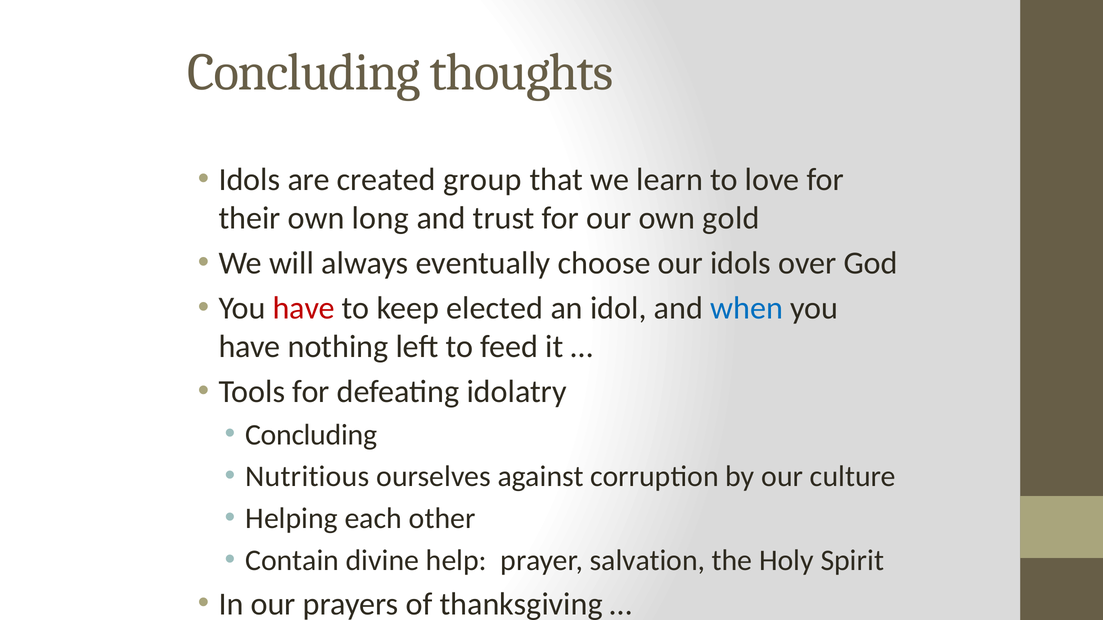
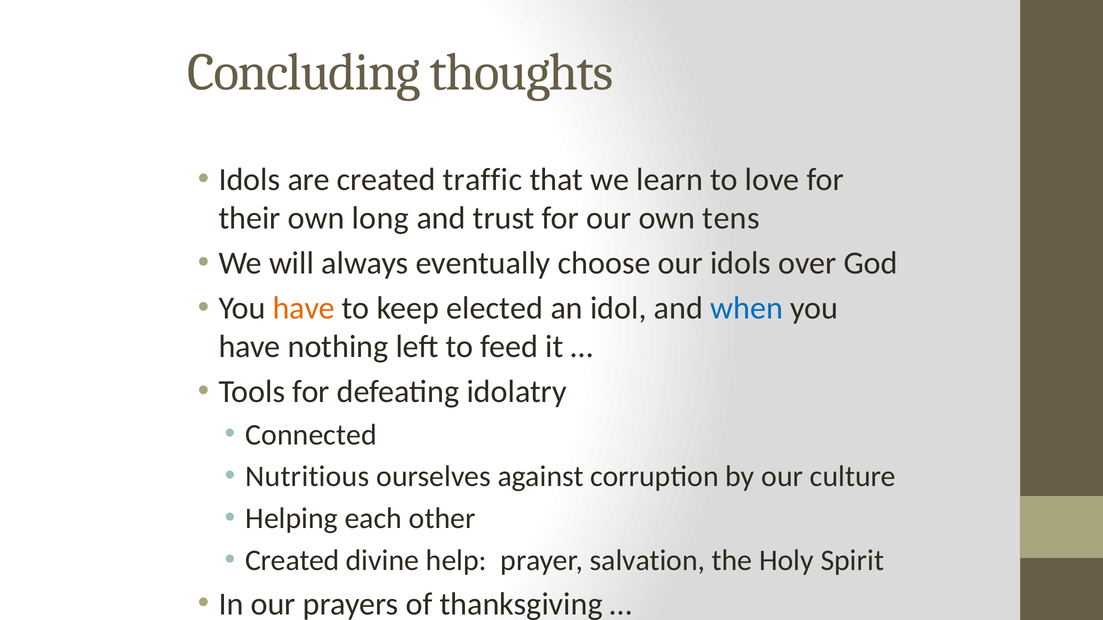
group: group -> traffic
gold: gold -> tens
have at (304, 308) colour: red -> orange
Concluding at (311, 435): Concluding -> Connected
Contain at (292, 561): Contain -> Created
